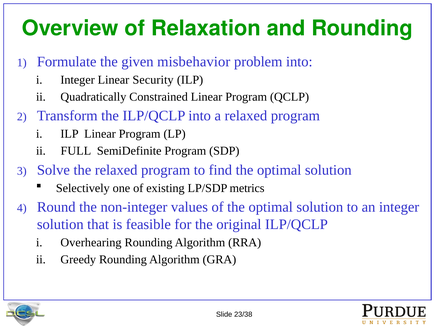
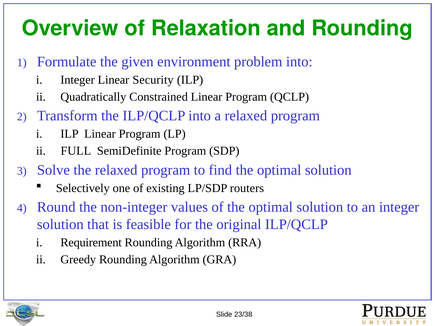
misbehavior: misbehavior -> environment
metrics: metrics -> routers
Overhearing: Overhearing -> Requirement
